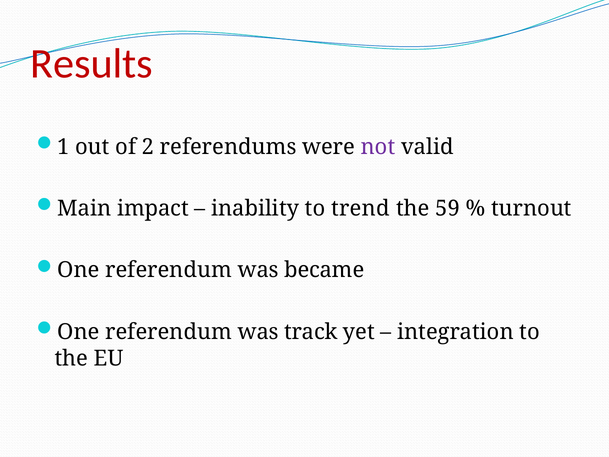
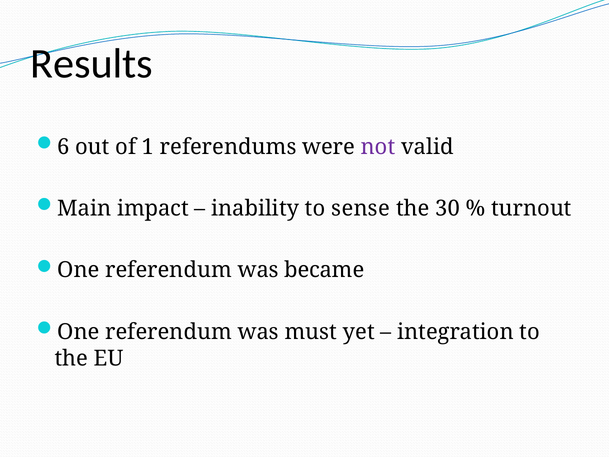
Results colour: red -> black
1: 1 -> 6
2: 2 -> 1
trend: trend -> sense
59: 59 -> 30
track: track -> must
